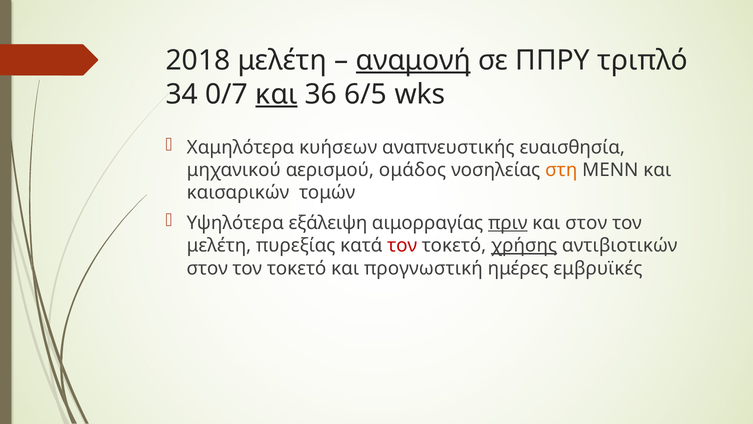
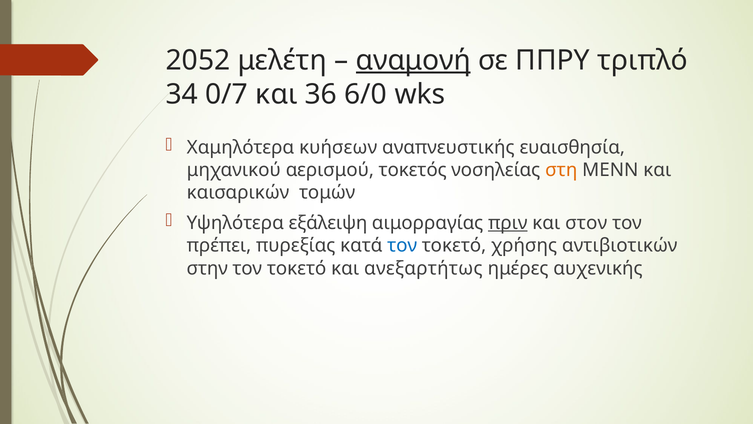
2018: 2018 -> 2052
και at (276, 94) underline: present -> none
6/5: 6/5 -> 6/0
ομάδος: ομάδος -> τοκετός
μελέτη at (219, 245): μελέτη -> πρέπει
τον at (402, 245) colour: red -> blue
χρήσης underline: present -> none
στον at (207, 268): στον -> στην
προγνωστική: προγνωστική -> ανεξαρτήτως
εμβρυϊκές: εμβρυϊκές -> αυχενικής
